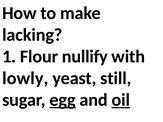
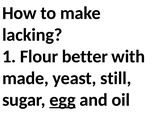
nullify: nullify -> better
lowly: lowly -> made
oil underline: present -> none
